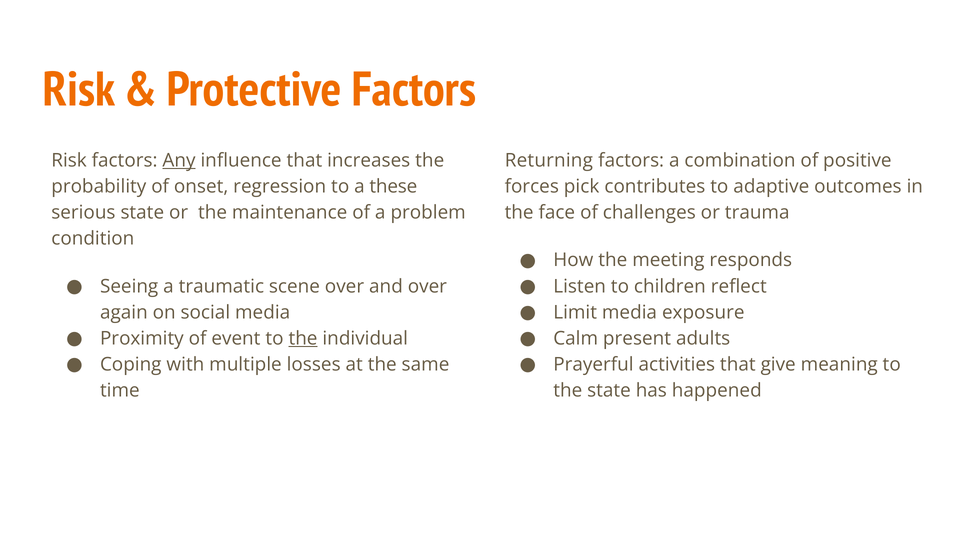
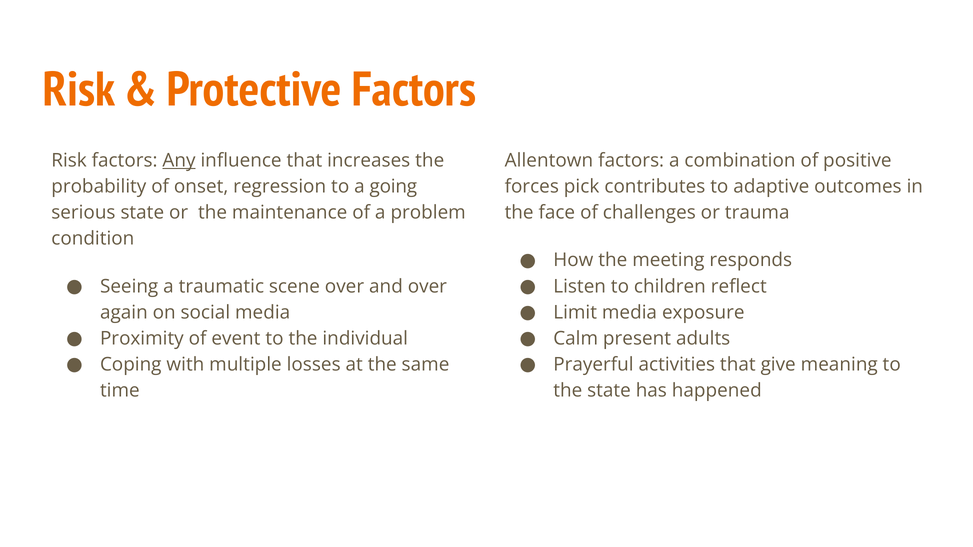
Returning: Returning -> Allentown
these: these -> going
the at (303, 339) underline: present -> none
